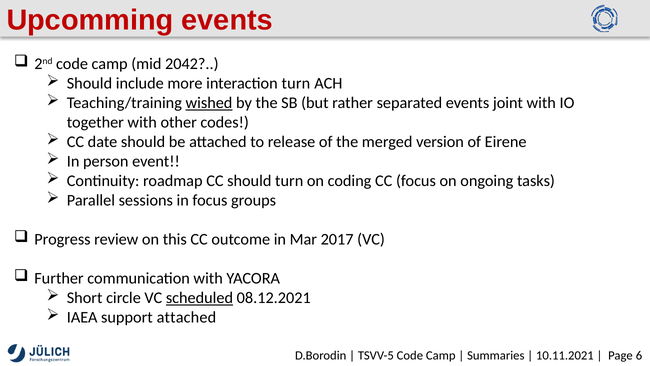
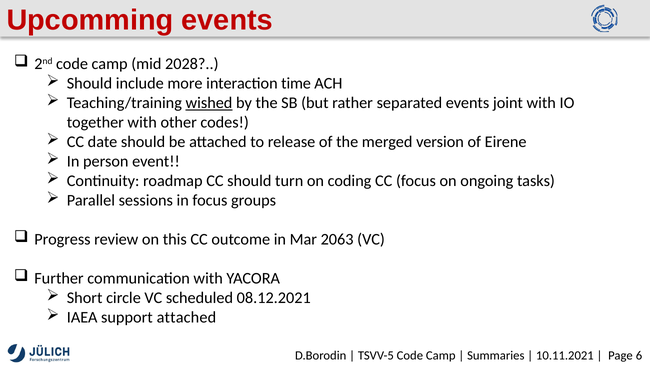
2042: 2042 -> 2028
interaction turn: turn -> time
2017: 2017 -> 2063
scheduled underline: present -> none
